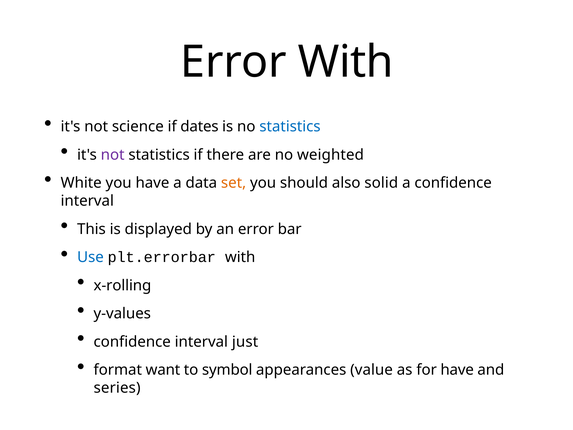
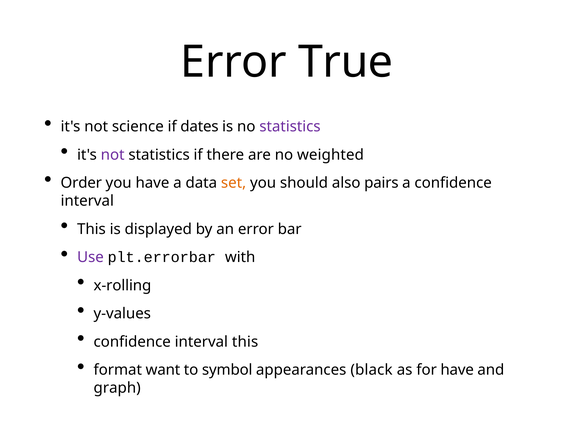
Error With: With -> True
statistics at (290, 126) colour: blue -> purple
White: White -> Order
solid: solid -> pairs
Use colour: blue -> purple
interval just: just -> this
value: value -> black
series: series -> graph
